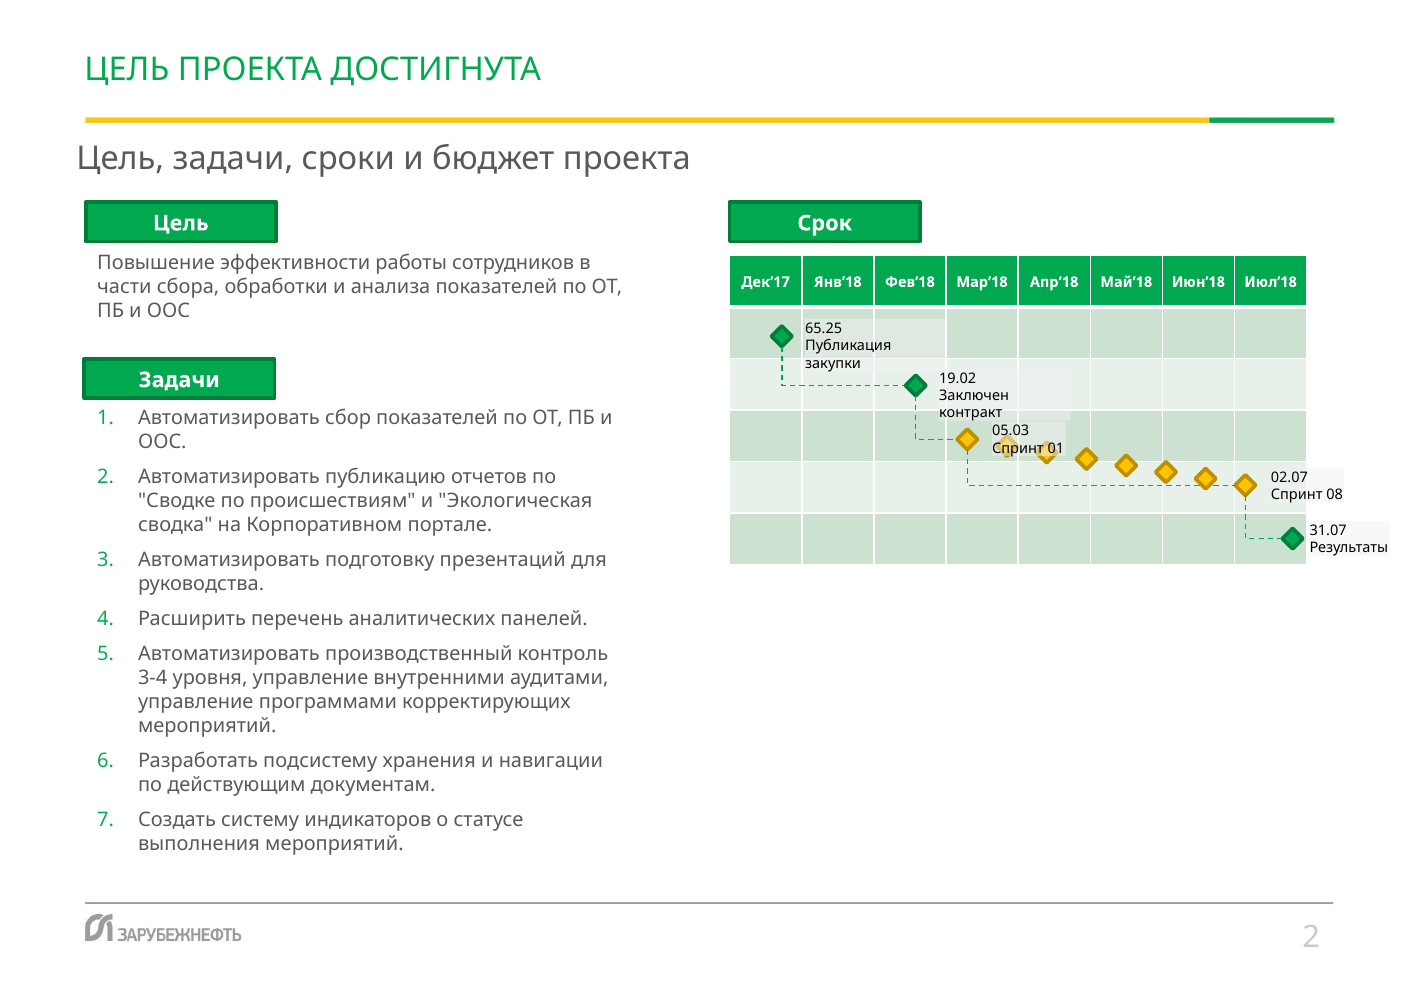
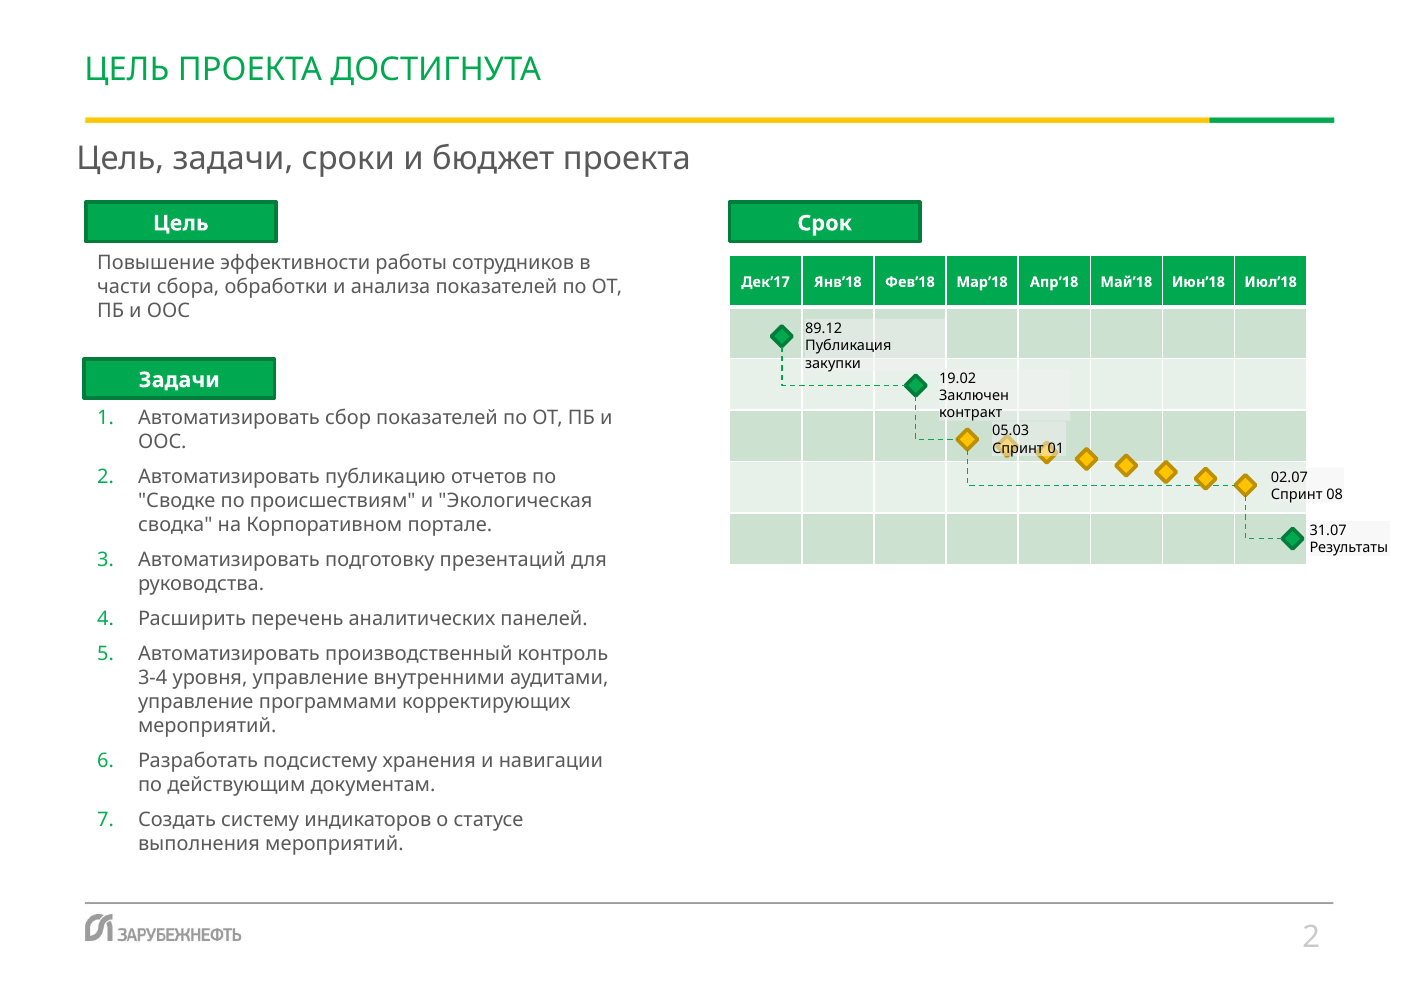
65.25: 65.25 -> 89.12
